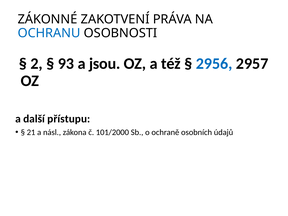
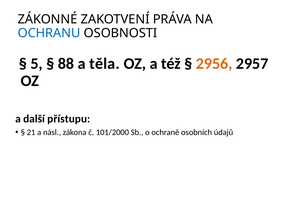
2: 2 -> 5
93: 93 -> 88
jsou: jsou -> těla
2956 colour: blue -> orange
